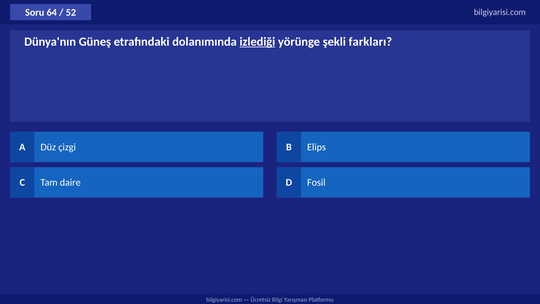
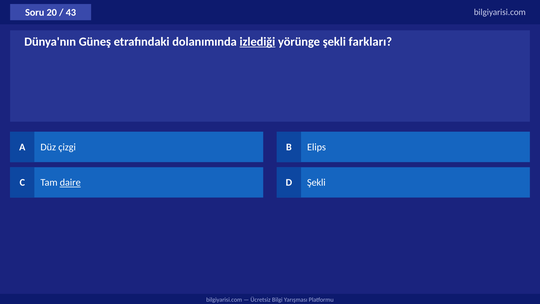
64: 64 -> 20
52: 52 -> 43
daire underline: none -> present
D Fosil: Fosil -> Şekli
